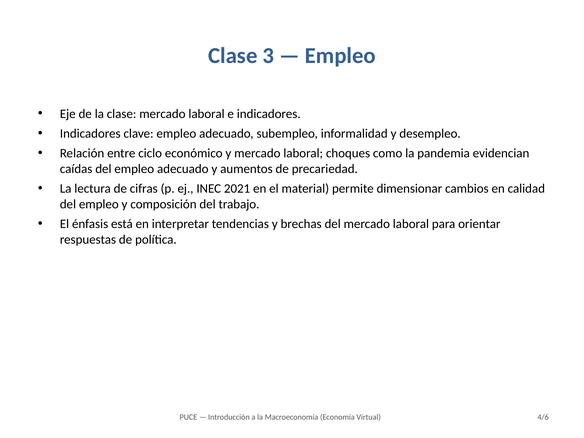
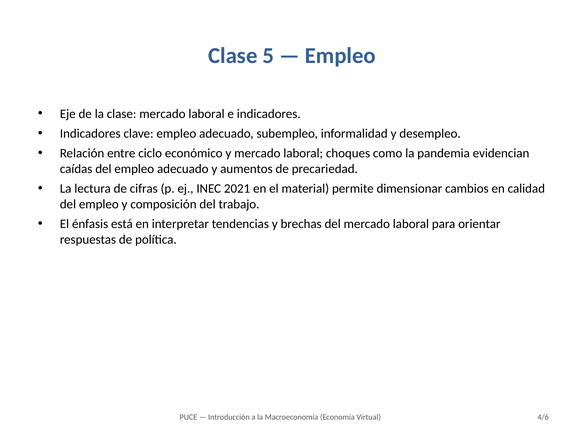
3: 3 -> 5
